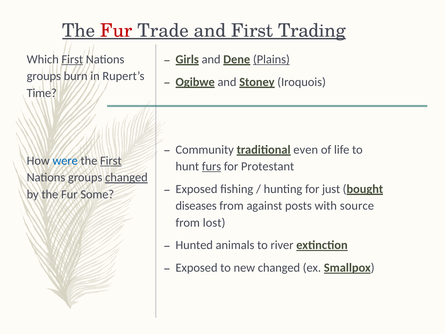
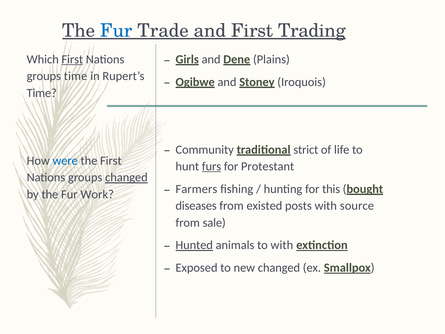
Fur at (116, 31) colour: red -> blue
Plains underline: present -> none
groups burn: burn -> time
even: even -> strict
First at (111, 161) underline: present -> none
Exposed at (197, 189): Exposed -> Farmers
just: just -> this
Some: Some -> Work
against: against -> existed
lost: lost -> sale
Hunted underline: none -> present
to river: river -> with
